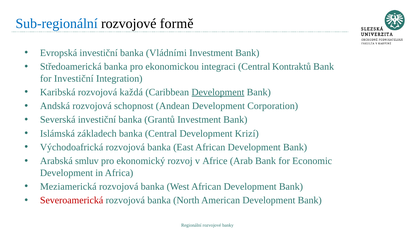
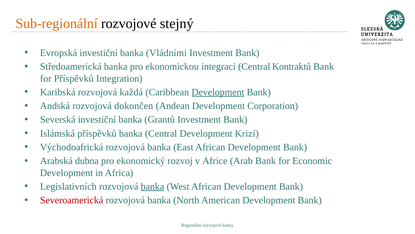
Sub-regionální colour: blue -> orange
formě: formě -> stejný
for Investiční: Investiční -> Příspěvků
schopnost: schopnost -> dokončen
Islámská základech: základech -> příspěvků
smluv: smluv -> dubna
Meziamerická: Meziamerická -> Legislativních
banka at (152, 186) underline: none -> present
